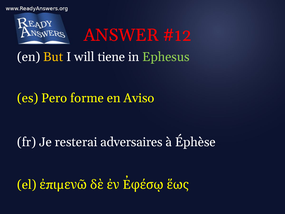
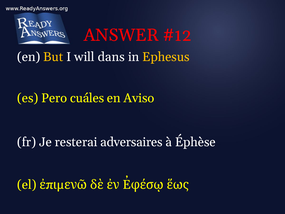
tiene: tiene -> dans
Ephesus colour: light green -> yellow
forme: forme -> cuáles
